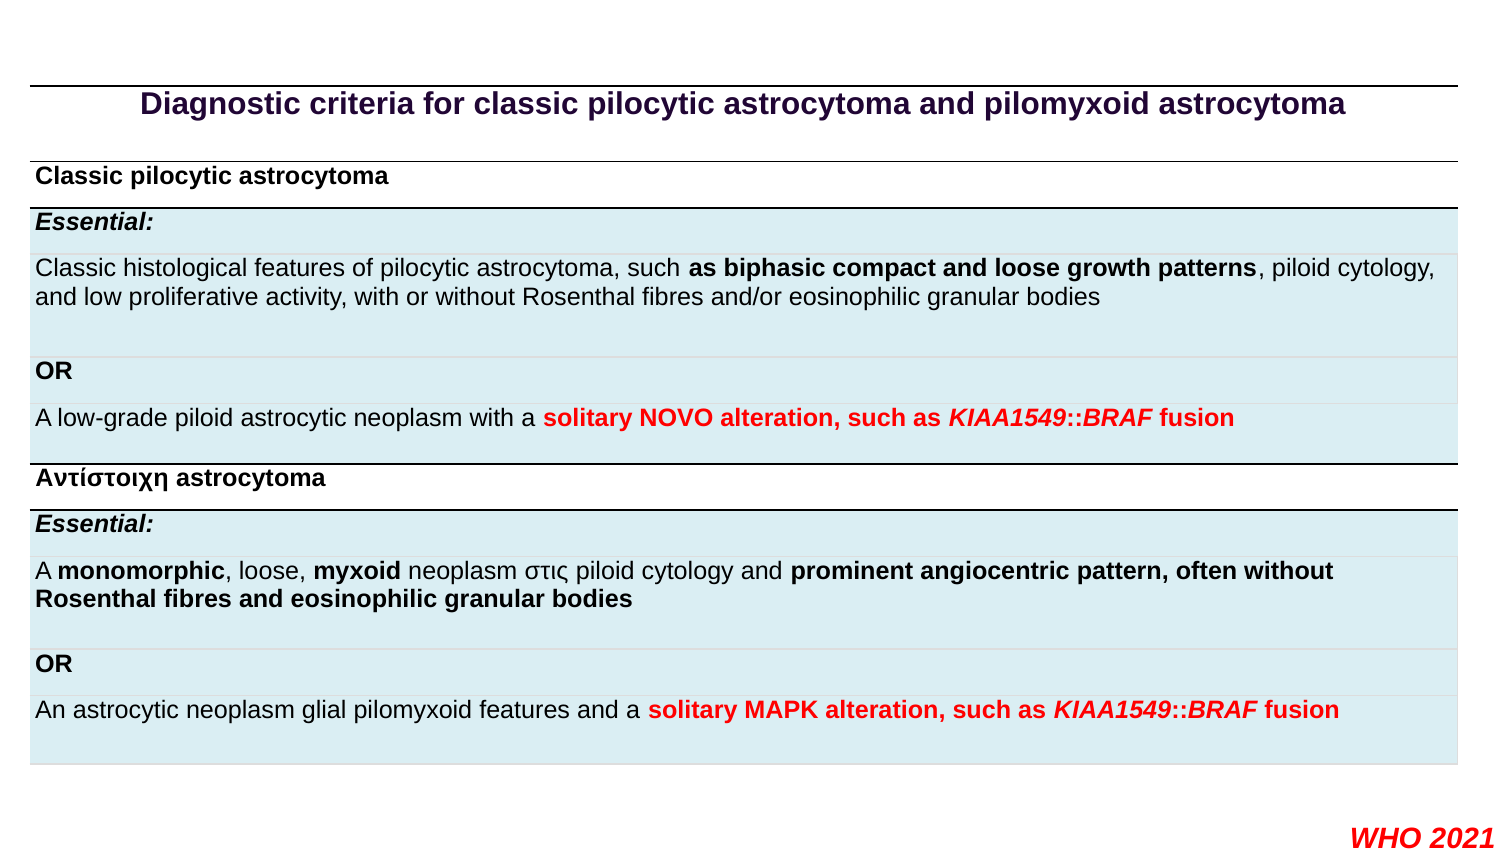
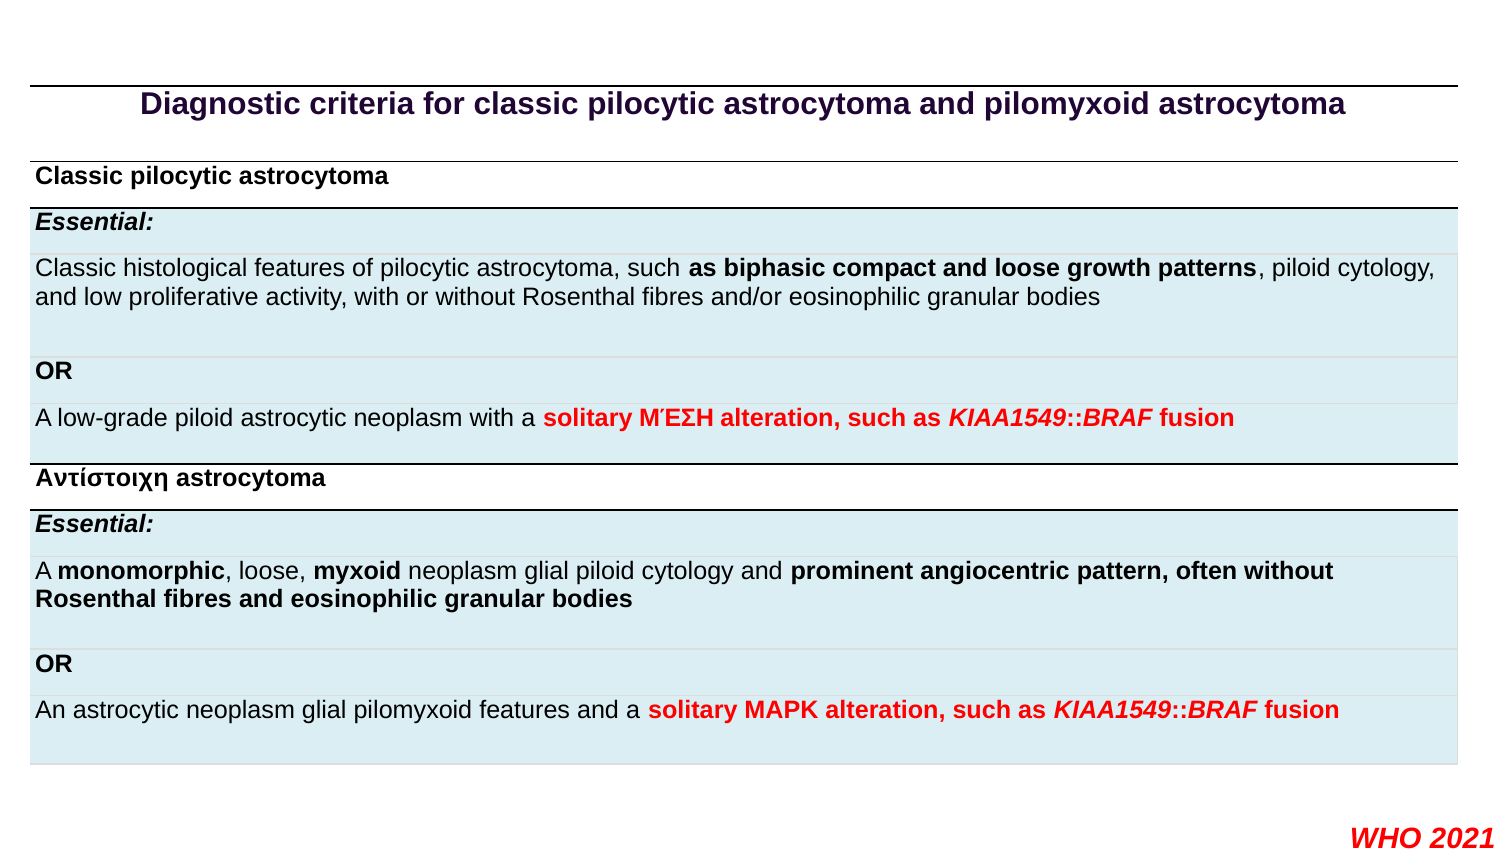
NOVO: NOVO -> ΜΈΣΗ
myxoid neoplasm στις: στις -> glial
